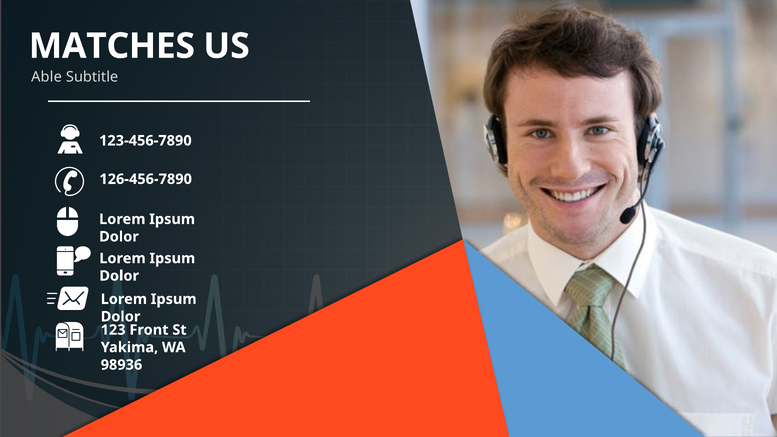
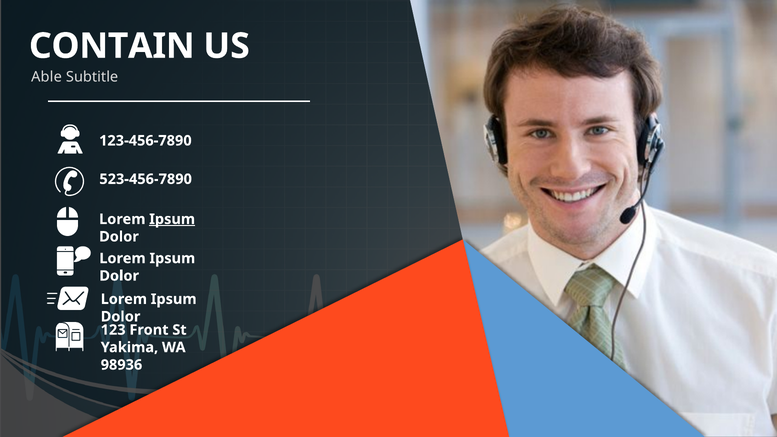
MATCHES: MATCHES -> CONTAIN
126-456-7890: 126-456-7890 -> 523-456-7890
Ipsum at (172, 219) underline: none -> present
